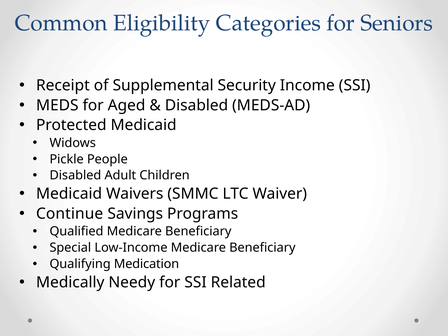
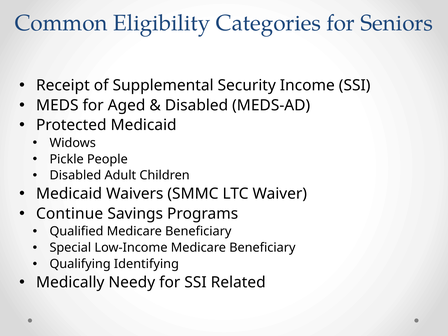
Medication: Medication -> Identifying
